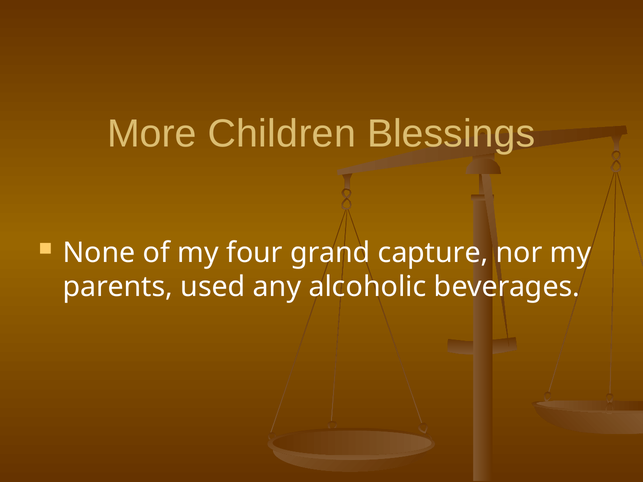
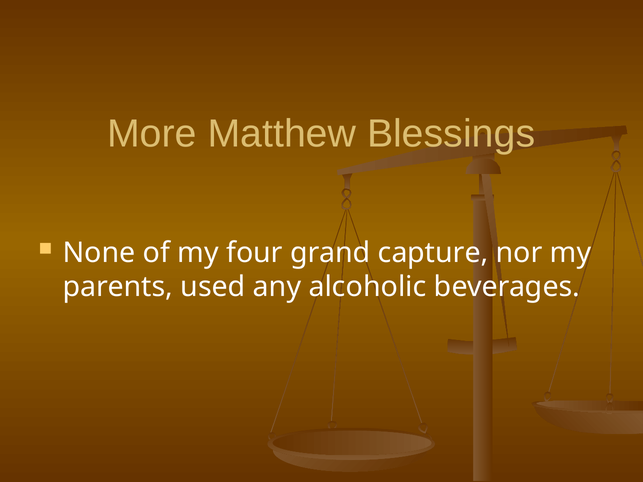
Children: Children -> Matthew
